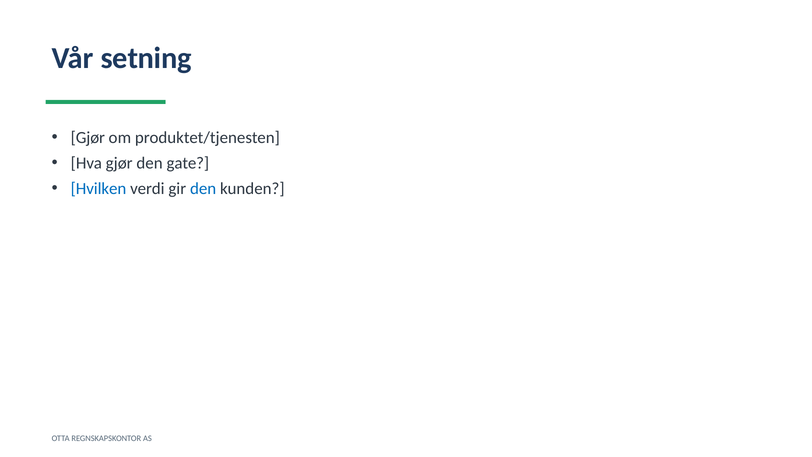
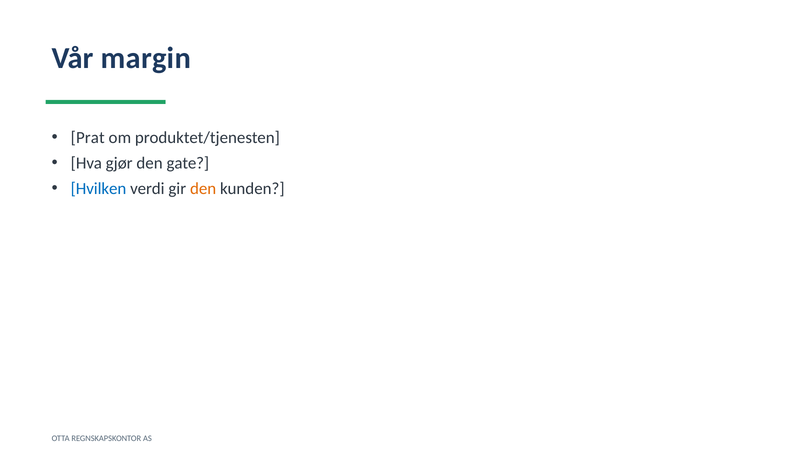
setning: setning -> margin
Gjør at (88, 138): Gjør -> Prat
den at (203, 188) colour: blue -> orange
